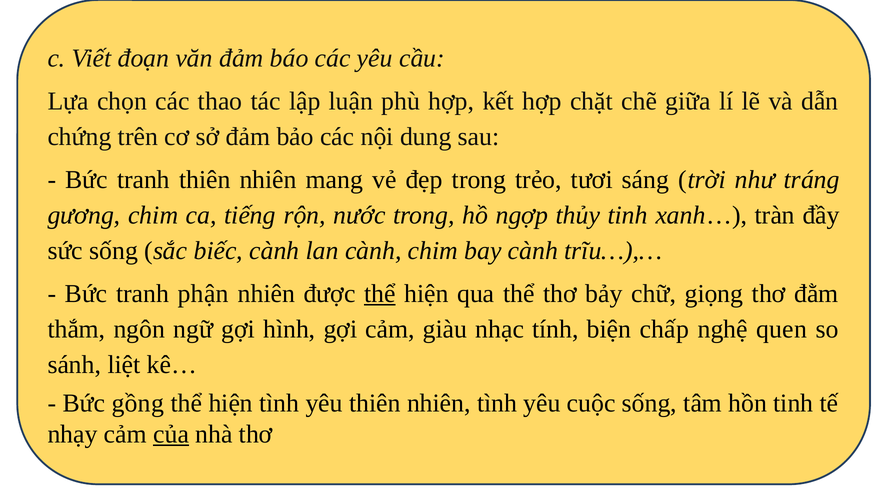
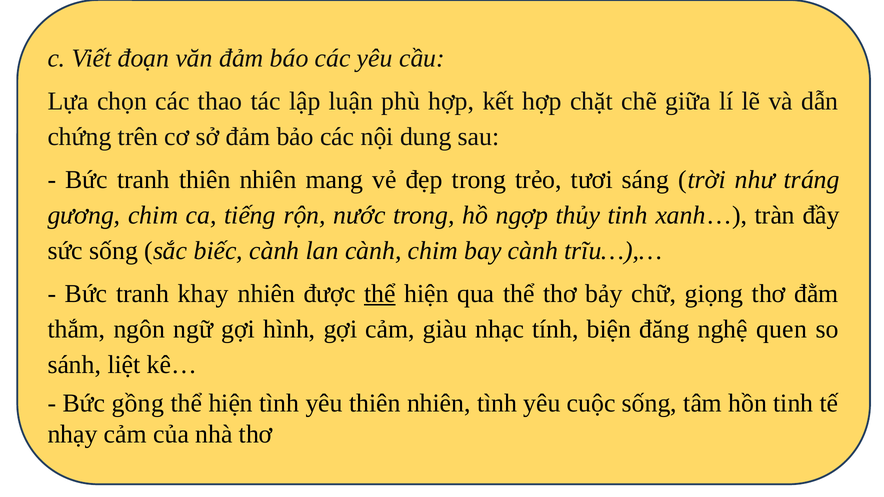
phận: phận -> khay
chấp: chấp -> đăng
của underline: present -> none
